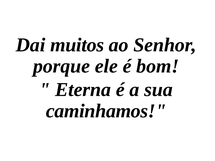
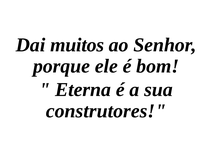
caminhamos: caminhamos -> construtores
